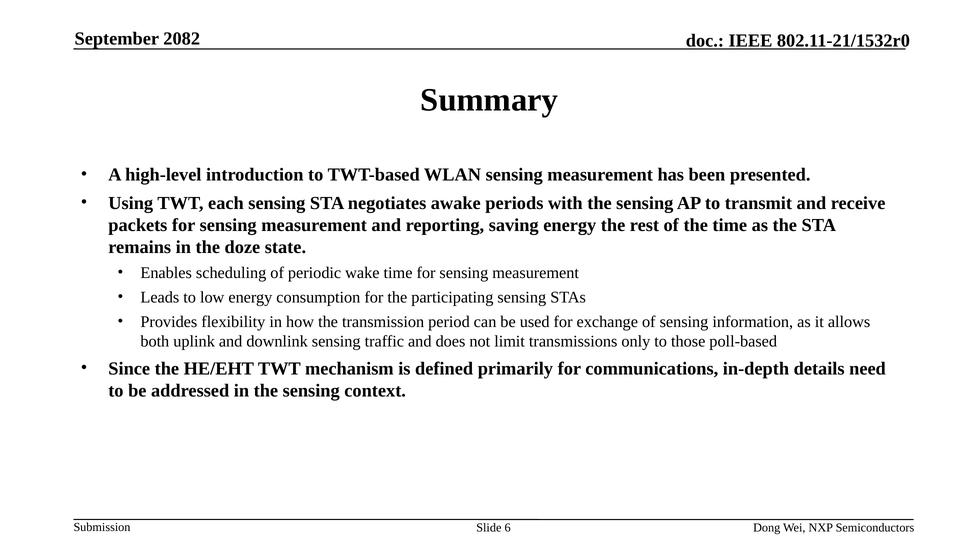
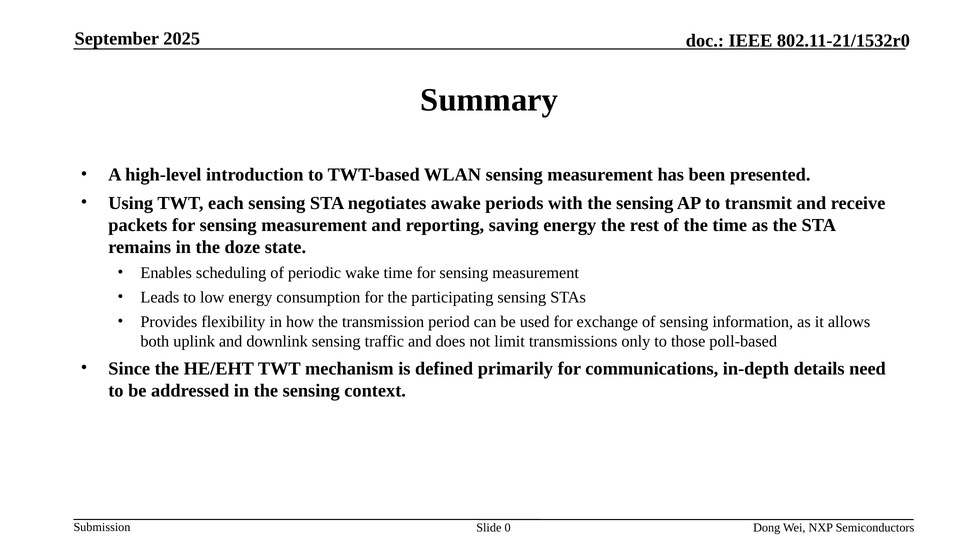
2082: 2082 -> 2025
6: 6 -> 0
